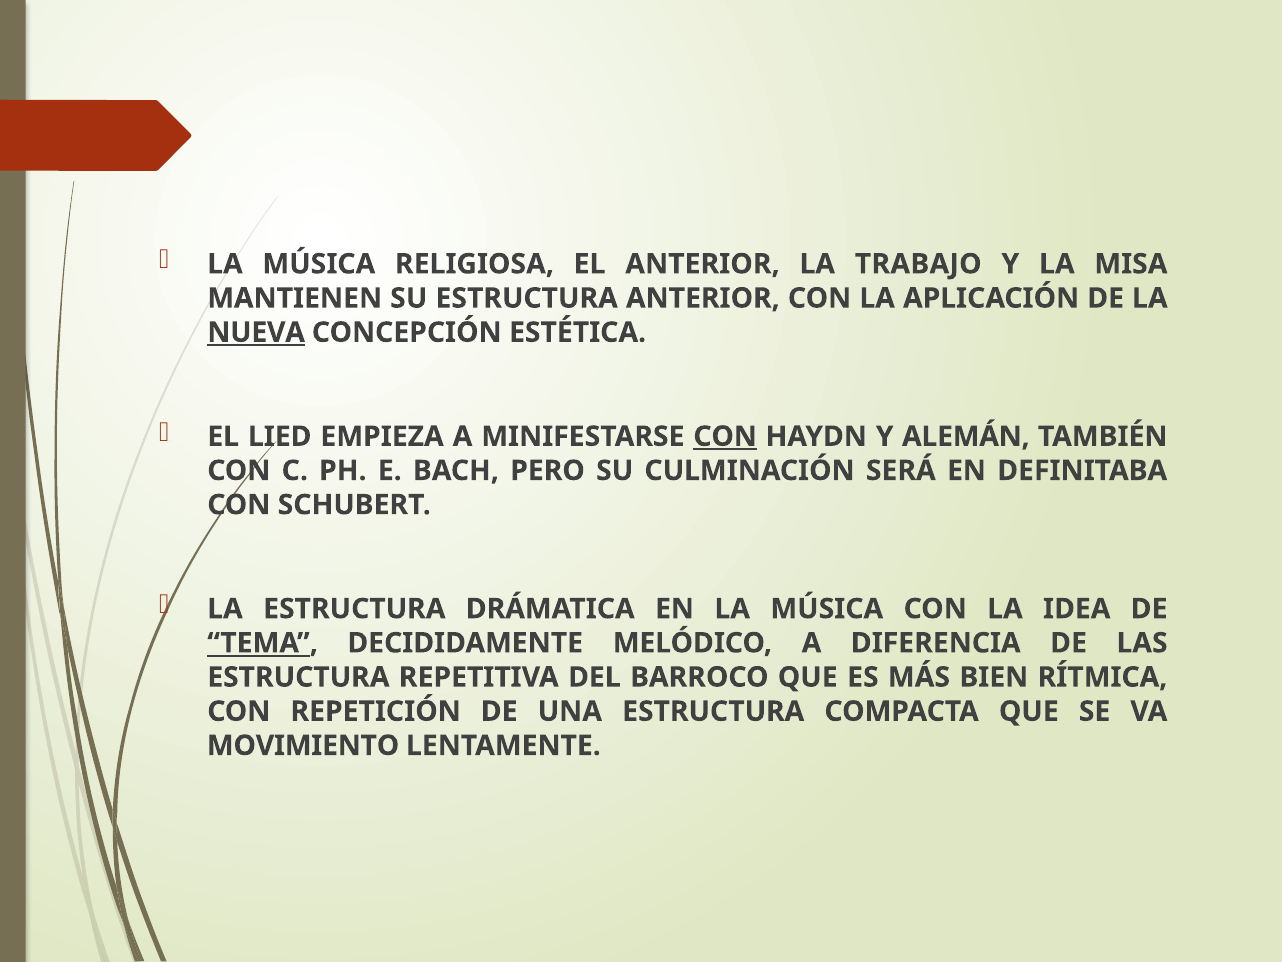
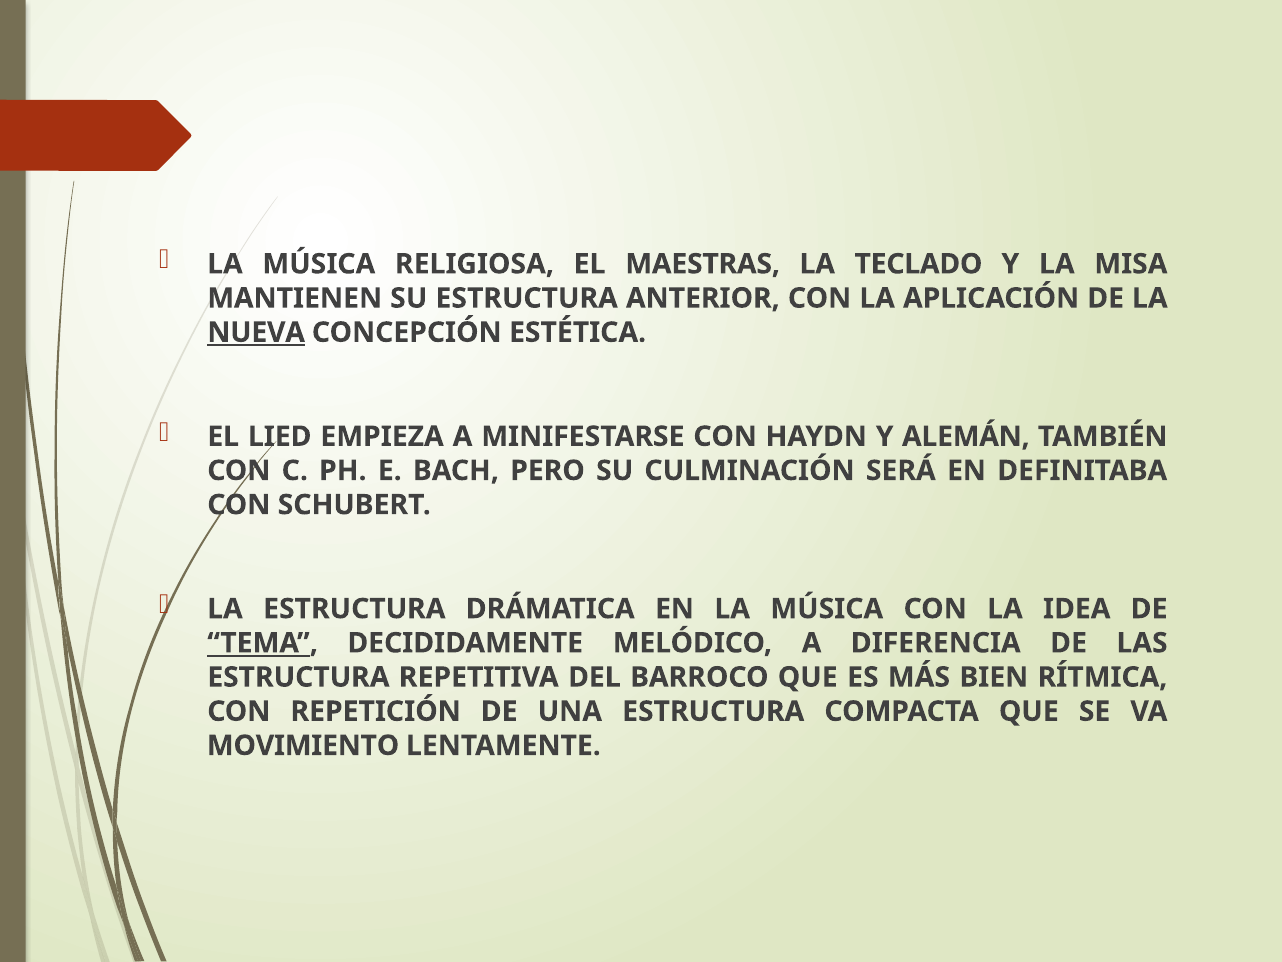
EL ANTERIOR: ANTERIOR -> MAESTRAS
TRABAJO: TRABAJO -> TECLADO
CON at (725, 436) underline: present -> none
